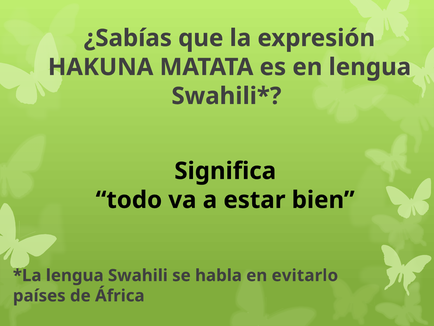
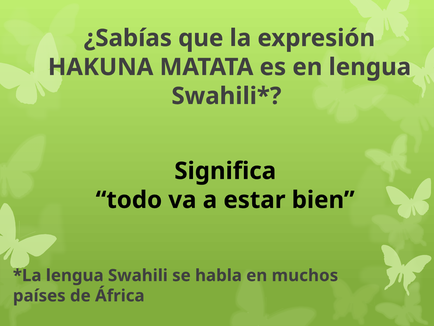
evitarlo: evitarlo -> muchos
